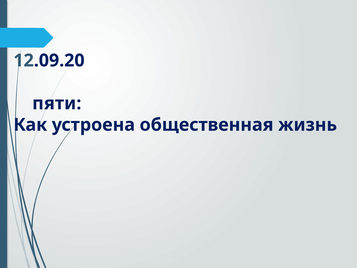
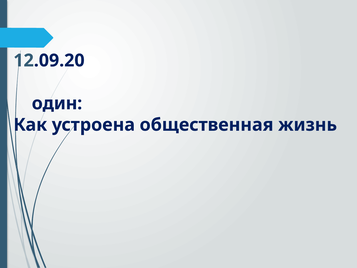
пяти: пяти -> один
